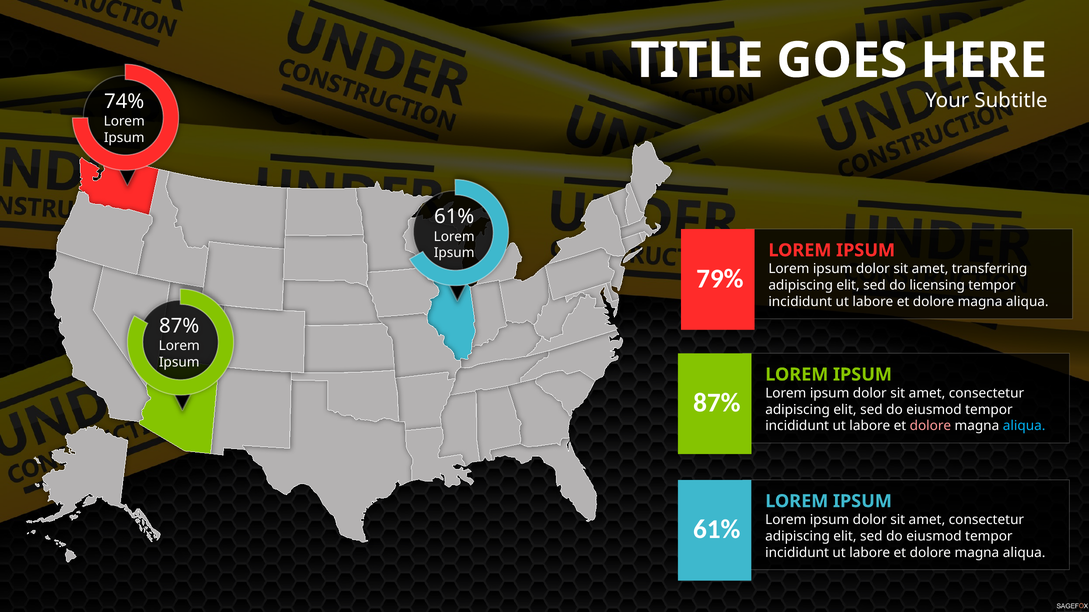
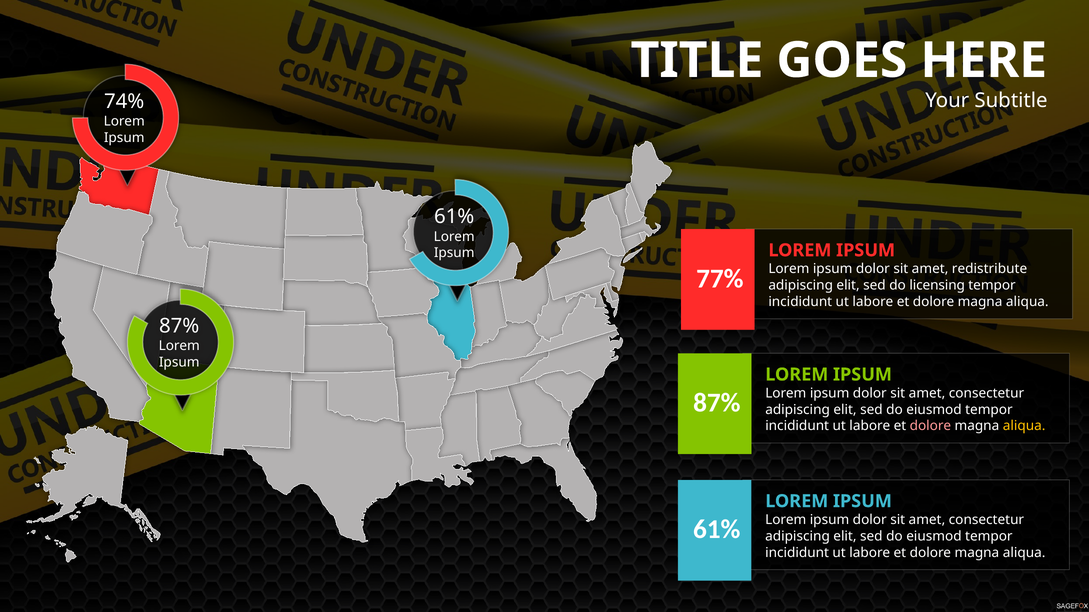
transferring: transferring -> redistribute
79%: 79% -> 77%
aliqua at (1024, 426) colour: light blue -> yellow
